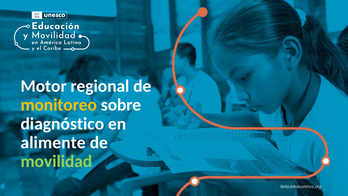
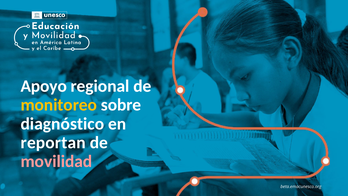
Motor: Motor -> Apoyo
alimente: alimente -> reportan
movilidad colour: light green -> pink
